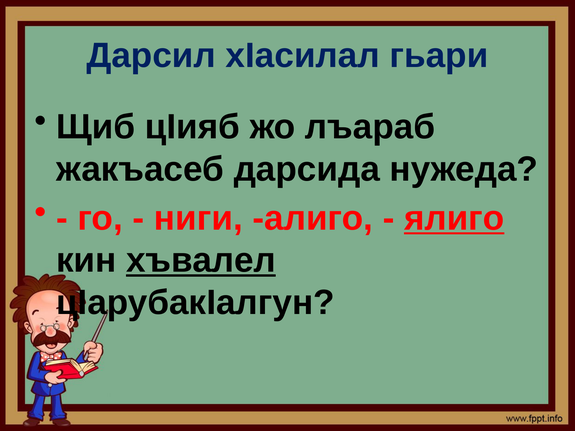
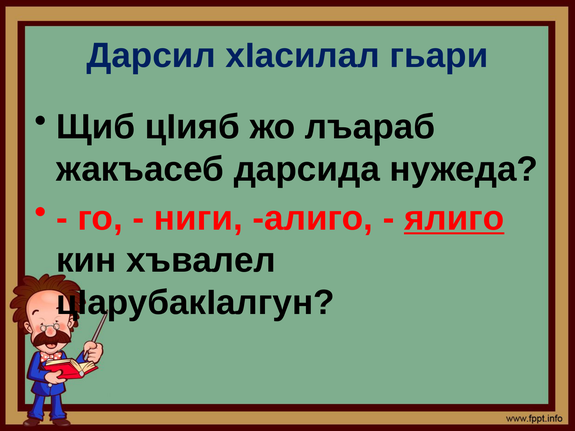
хъвалел underline: present -> none
